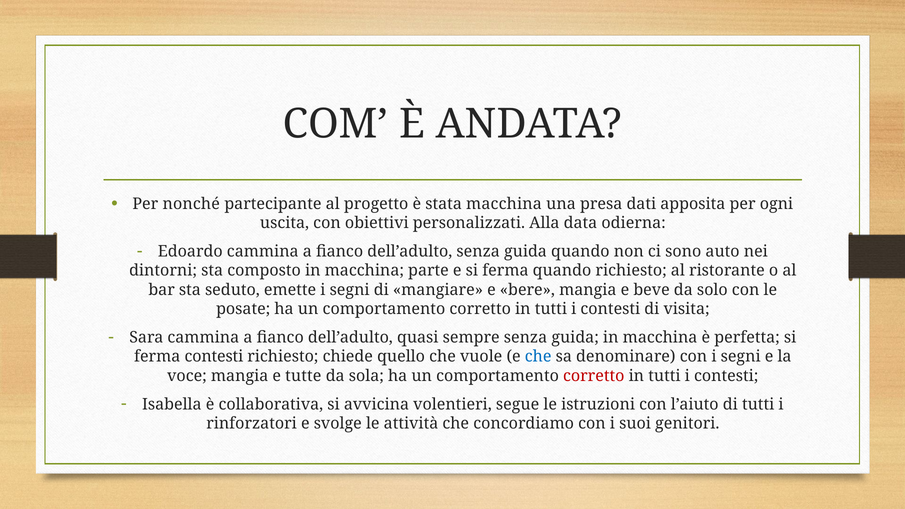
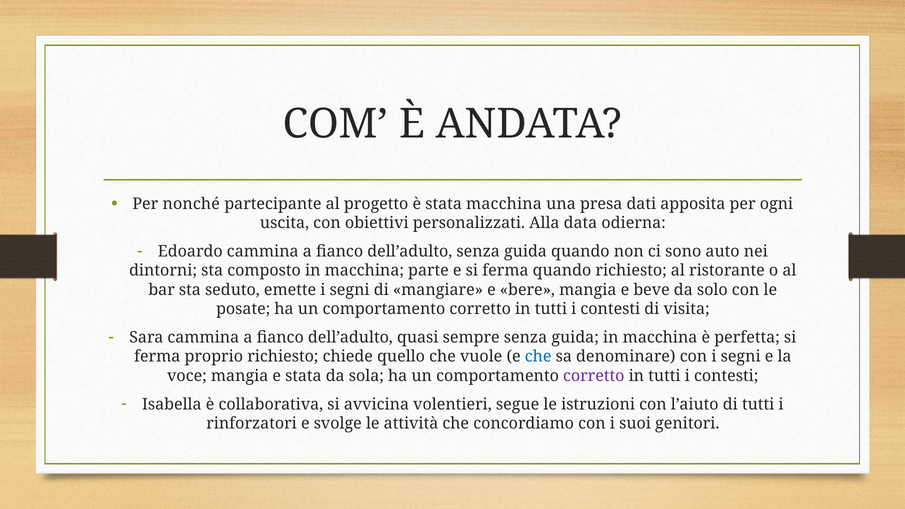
ferma contesti: contesti -> proprio
e tutte: tutte -> stata
corretto at (594, 376) colour: red -> purple
